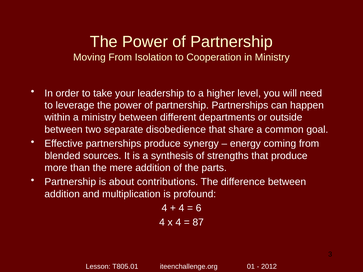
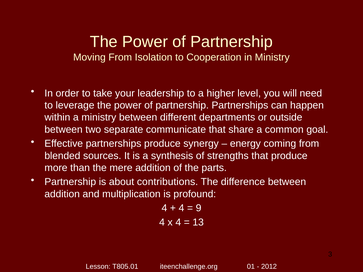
disobedience: disobedience -> communicate
6: 6 -> 9
87: 87 -> 13
